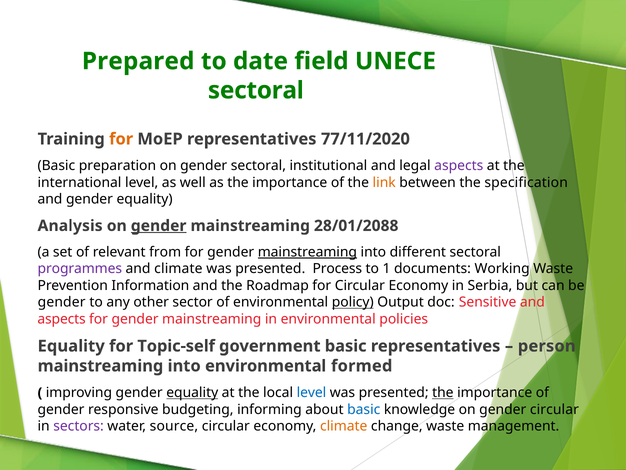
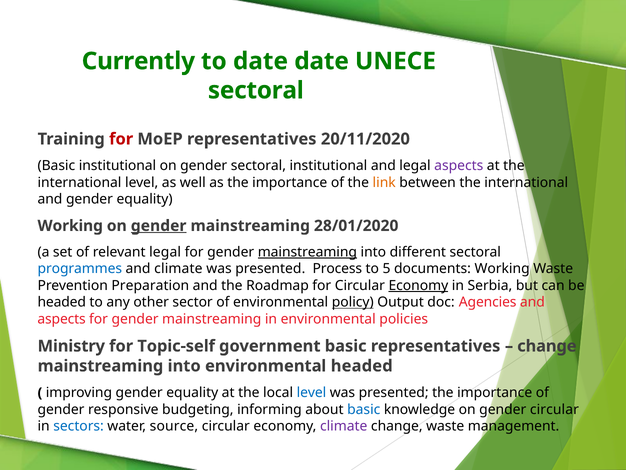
Prepared: Prepared -> Currently
date field: field -> date
for at (121, 139) colour: orange -> red
77/11/2020: 77/11/2020 -> 20/11/2020
Basic preparation: preparation -> institutional
between the specification: specification -> international
Analysis at (70, 226): Analysis -> Working
28/01/2088: 28/01/2088 -> 28/01/2020
relevant from: from -> legal
programmes colour: purple -> blue
1: 1 -> 5
Information: Information -> Preparation
Economy at (418, 285) underline: none -> present
gender at (62, 302): gender -> headed
Sensitive: Sensitive -> Agencies
Equality at (71, 346): Equality -> Ministry
person at (547, 346): person -> change
environmental formed: formed -> headed
equality at (192, 392) underline: present -> none
the at (443, 392) underline: present -> none
sectors colour: purple -> blue
climate at (344, 426) colour: orange -> purple
